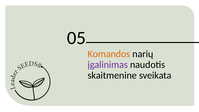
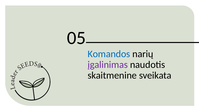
Komandos colour: orange -> blue
